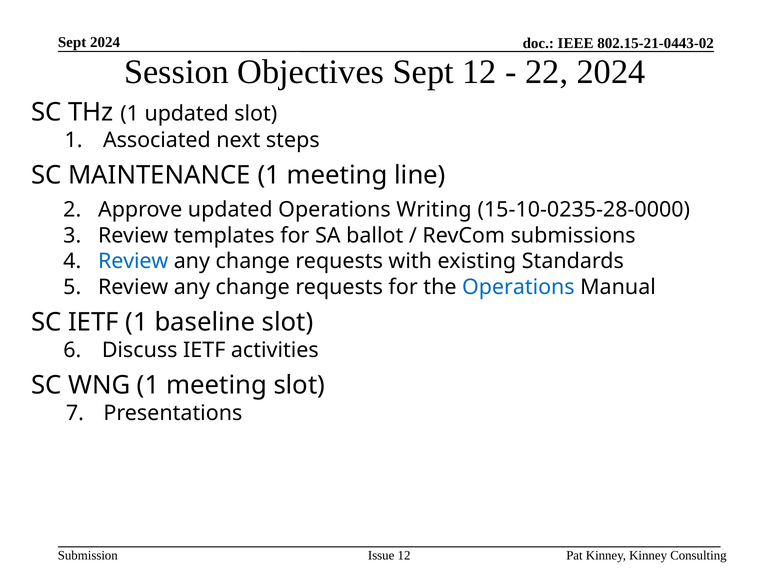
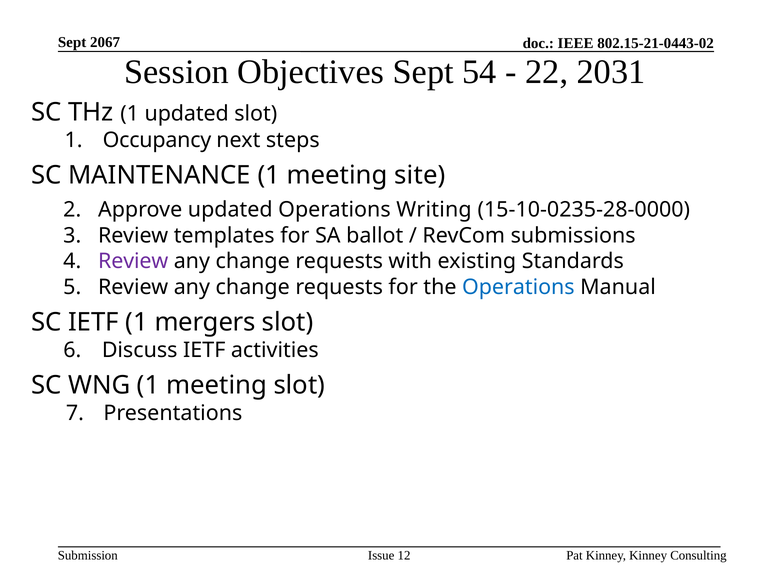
Sept 2024: 2024 -> 2067
Sept 12: 12 -> 54
22 2024: 2024 -> 2031
Associated: Associated -> Occupancy
line: line -> site
Review at (133, 261) colour: blue -> purple
baseline: baseline -> mergers
